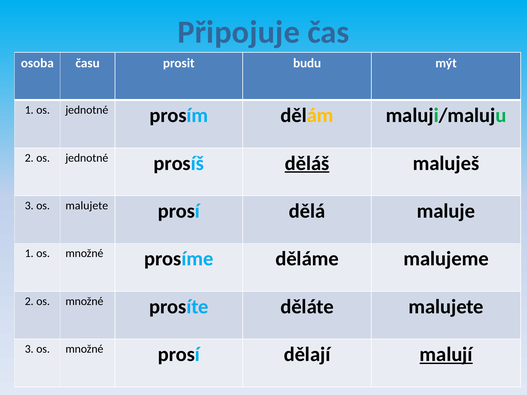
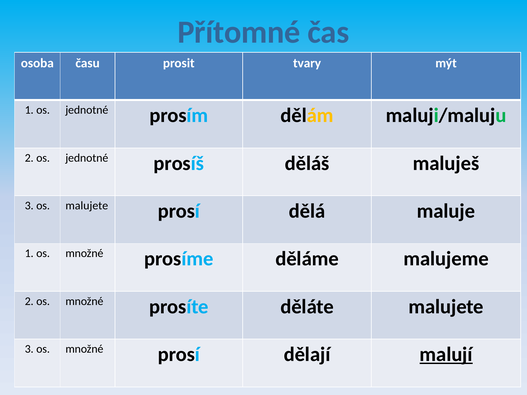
Připojuje: Připojuje -> Přítomné
budu: budu -> tvary
děláš underline: present -> none
